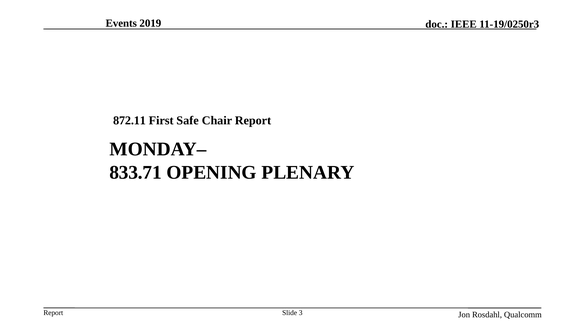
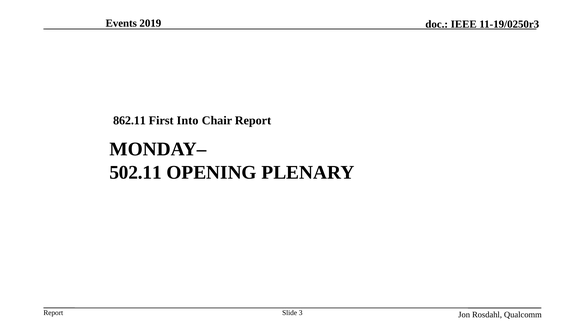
872.11: 872.11 -> 862.11
Safe: Safe -> Into
833.71: 833.71 -> 502.11
